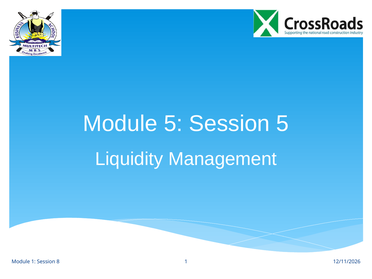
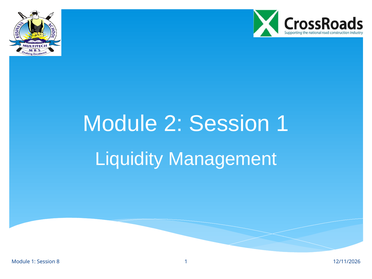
Module 5: 5 -> 2
Session 5: 5 -> 1
